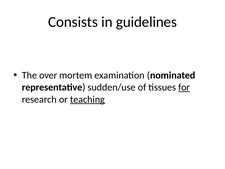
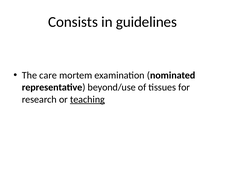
over: over -> care
sudden/use: sudden/use -> beyond/use
for underline: present -> none
